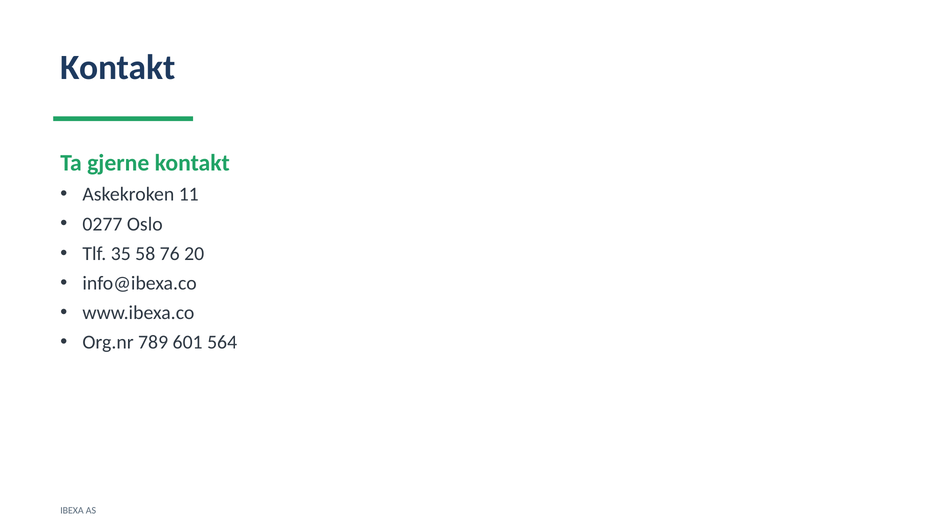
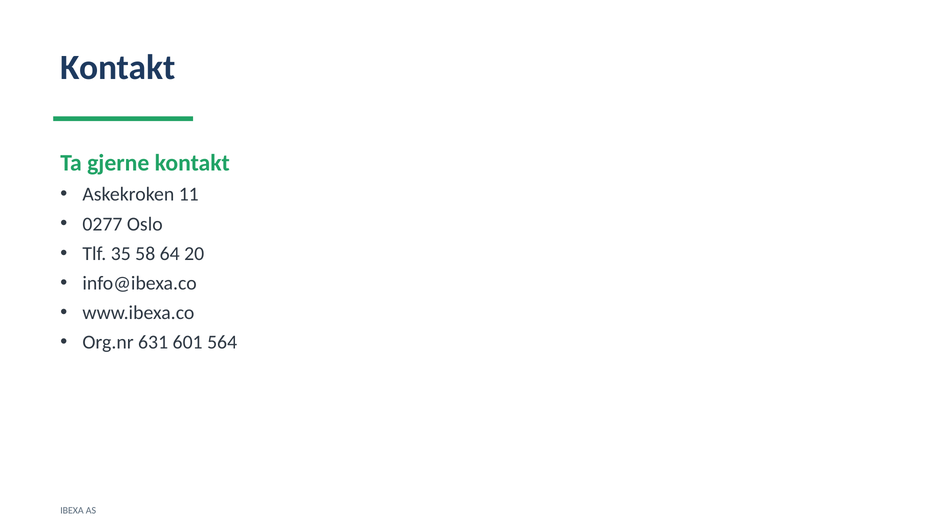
76: 76 -> 64
789: 789 -> 631
